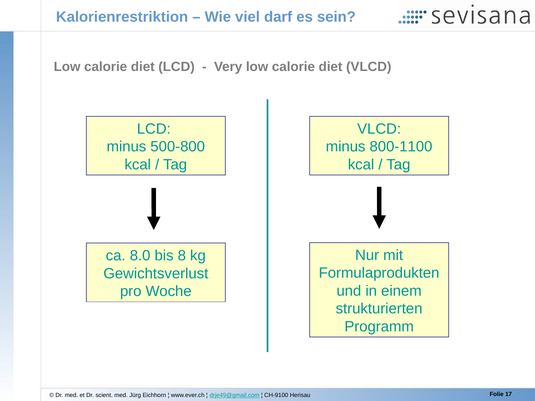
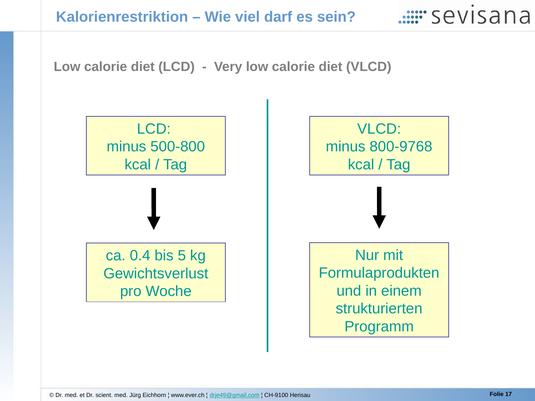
800-1100: 800-1100 -> 800-9768
8.0: 8.0 -> 0.4
8: 8 -> 5
